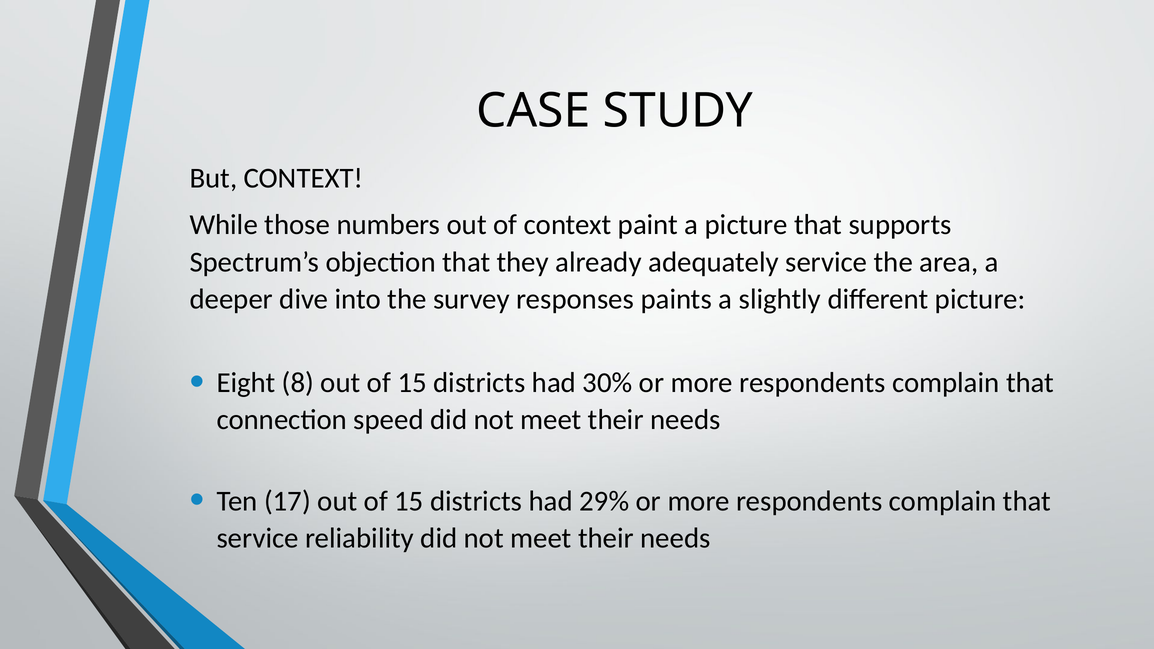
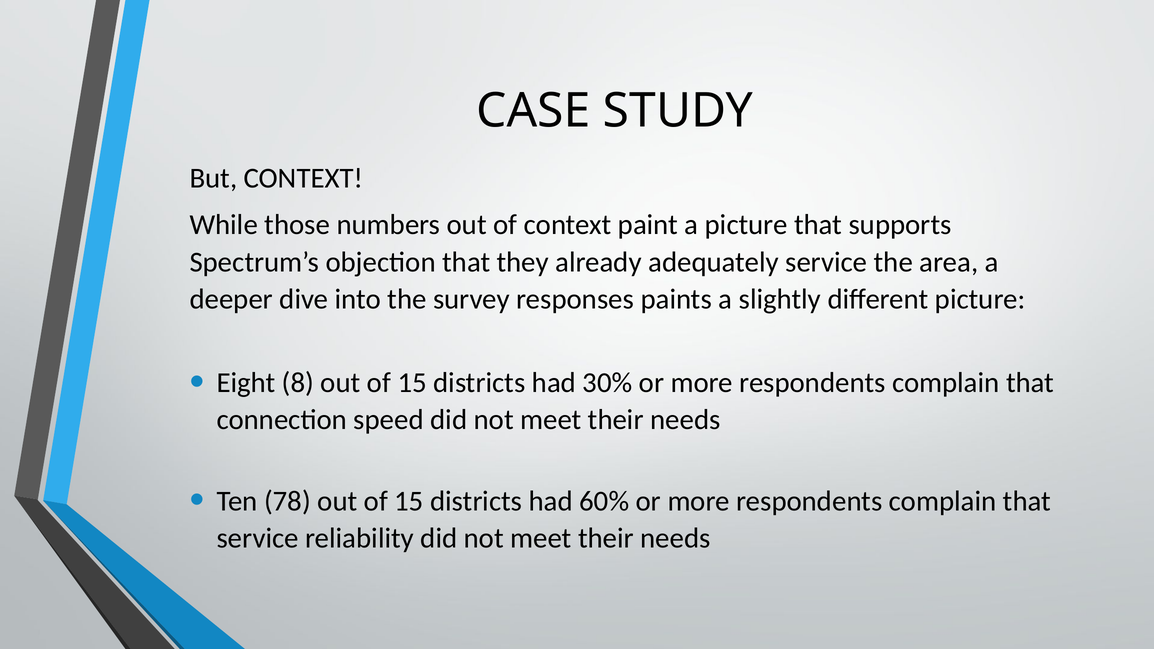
17: 17 -> 78
29%: 29% -> 60%
